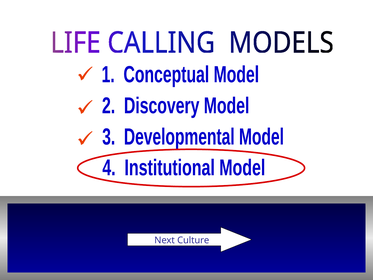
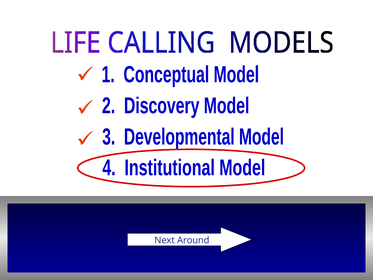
Culture: Culture -> Around
